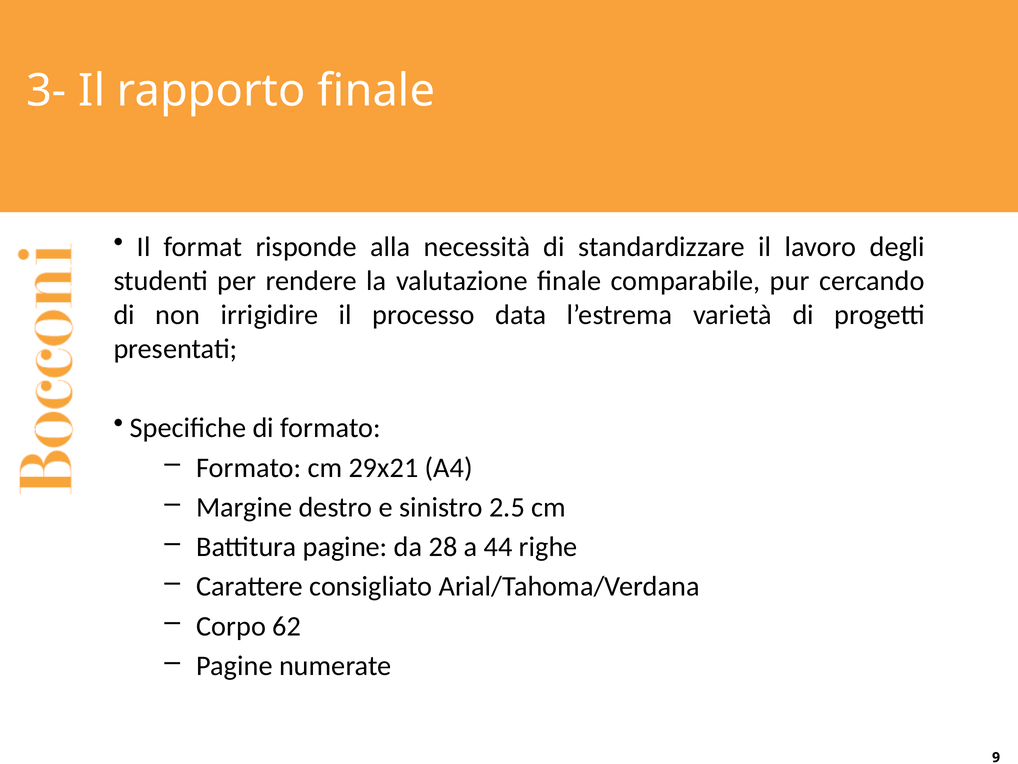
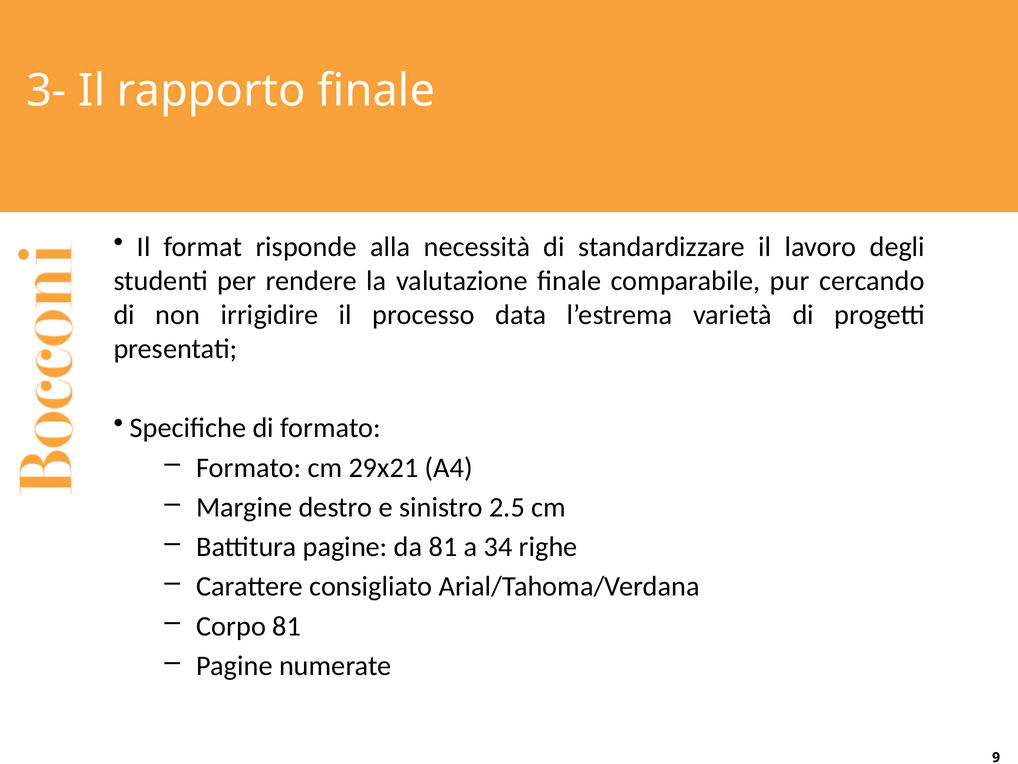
da 28: 28 -> 81
44: 44 -> 34
Corpo 62: 62 -> 81
